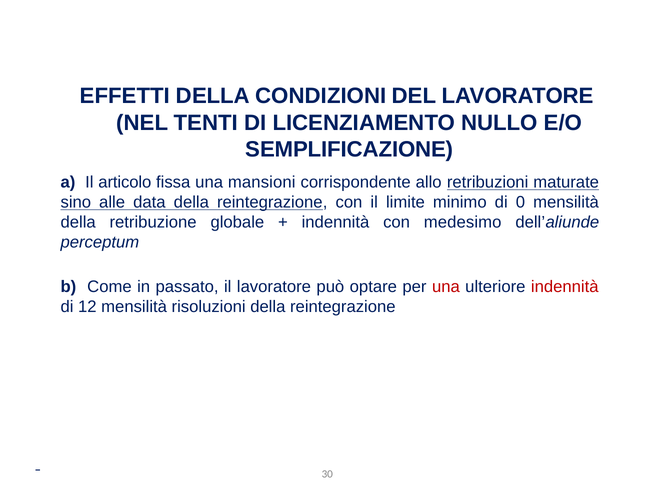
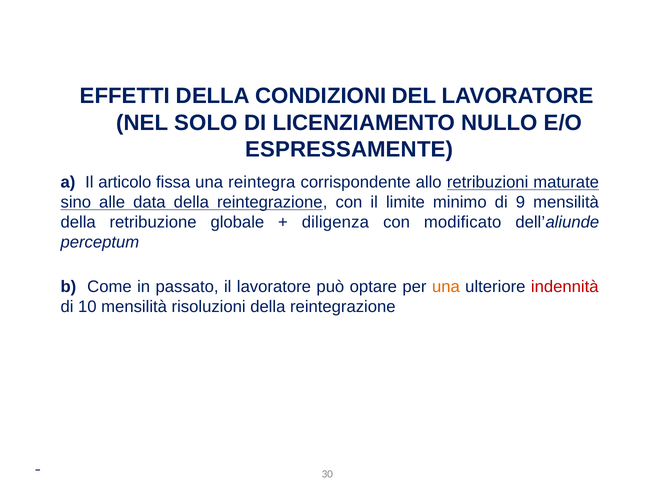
TENTI: TENTI -> SOLO
SEMPLIFICAZIONE: SEMPLIFICAZIONE -> ESPRESSAMENTE
mansioni: mansioni -> reintegra
0: 0 -> 9
indennità at (335, 223): indennità -> diligenza
medesimo: medesimo -> modificato
una at (446, 287) colour: red -> orange
12: 12 -> 10
